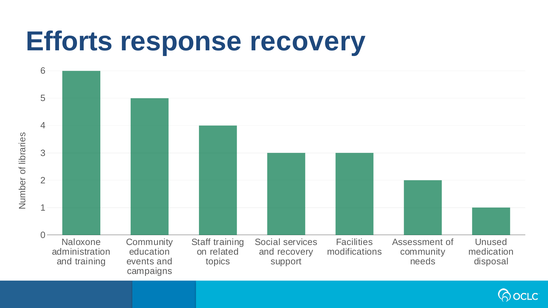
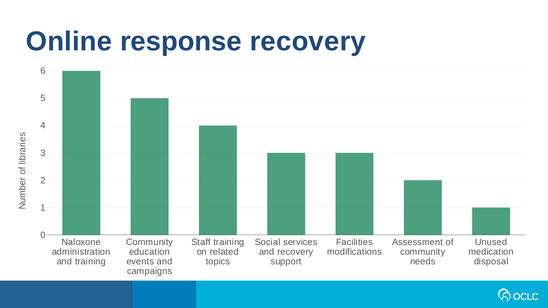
Efforts: Efforts -> Online
